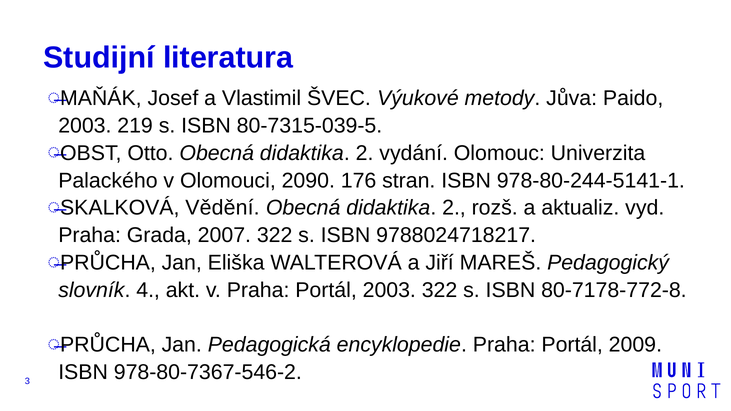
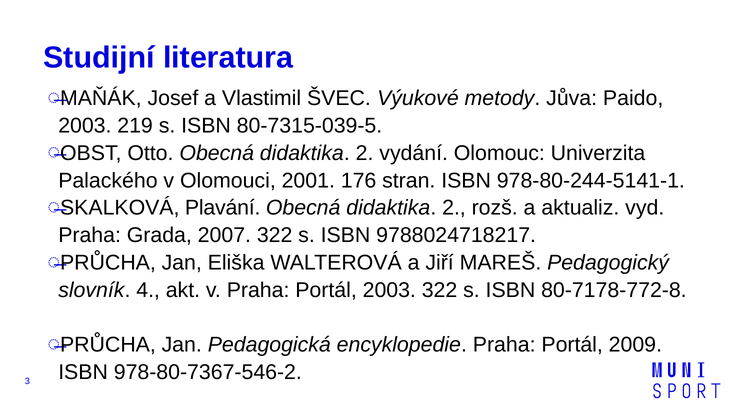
2090: 2090 -> 2001
Vědění: Vědění -> Plavání
